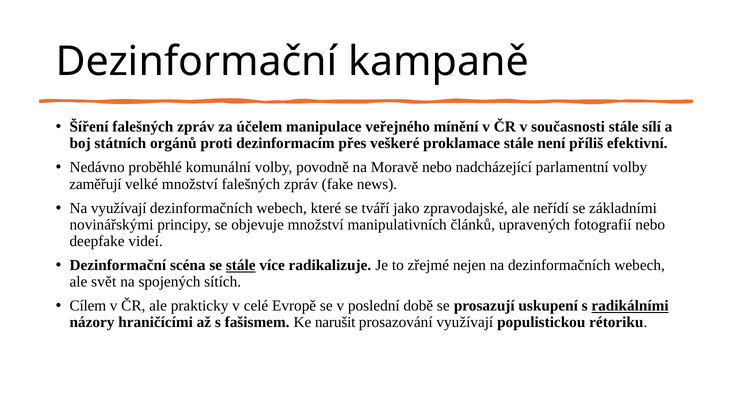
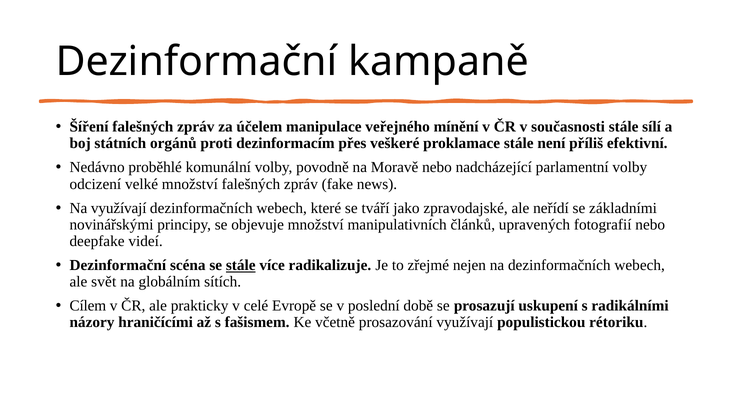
zaměřují: zaměřují -> odcizení
spojených: spojených -> globálním
radikálními underline: present -> none
narušit: narušit -> včetně
